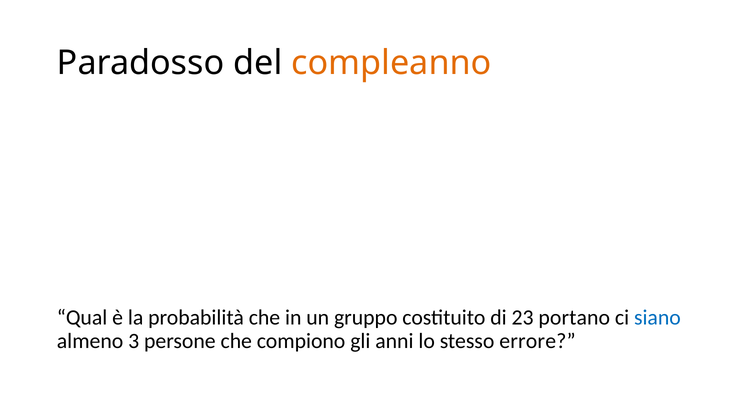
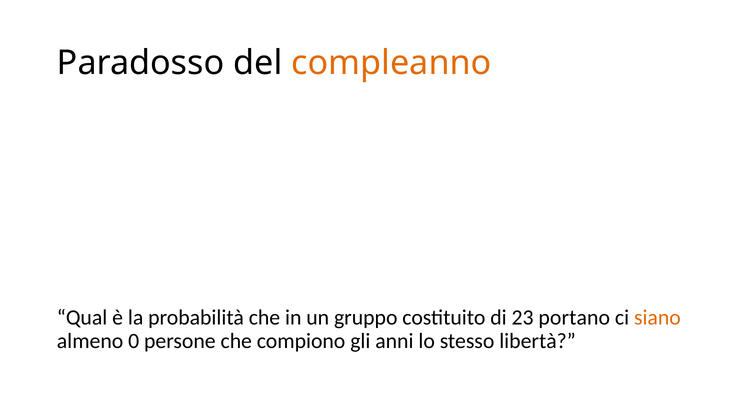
siano colour: blue -> orange
3: 3 -> 0
errore: errore -> libertà
